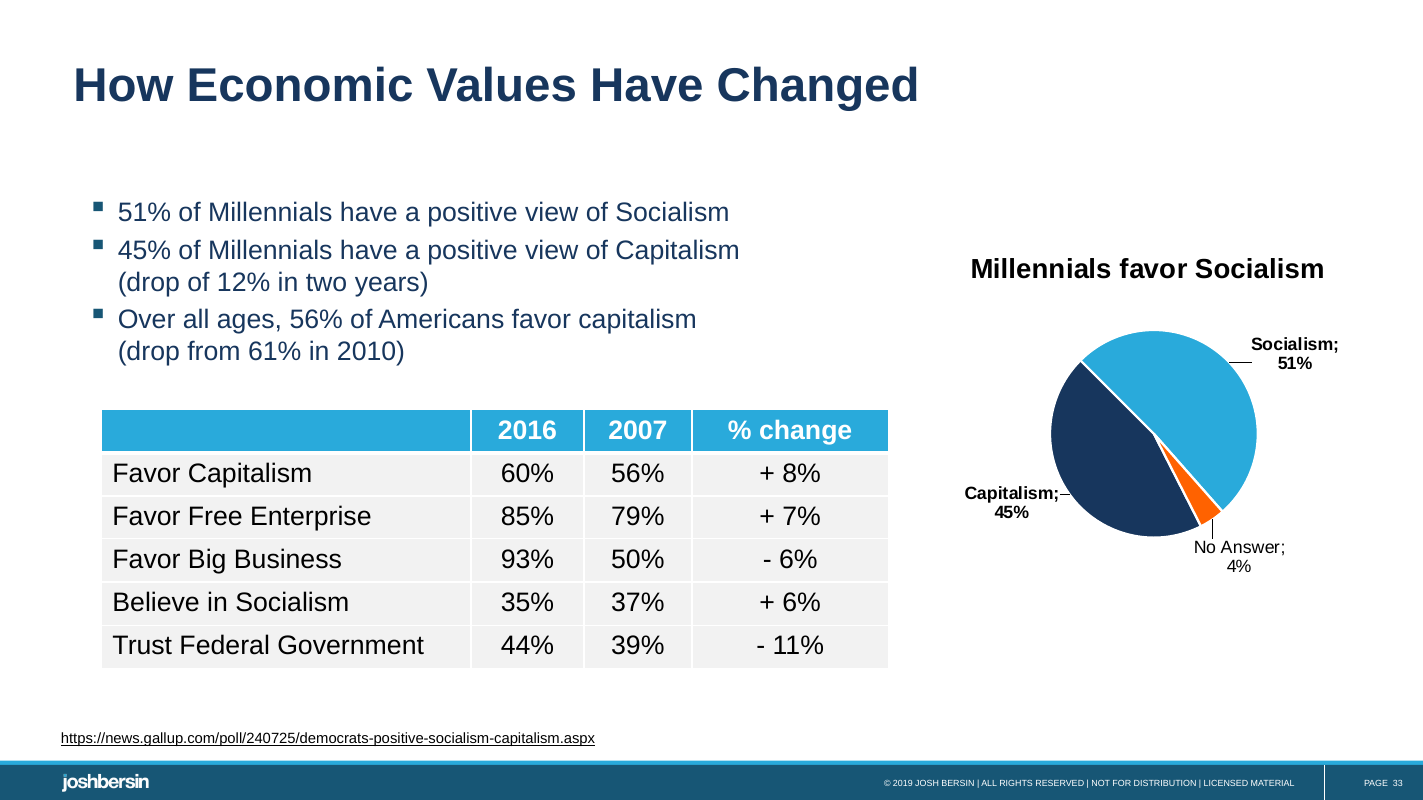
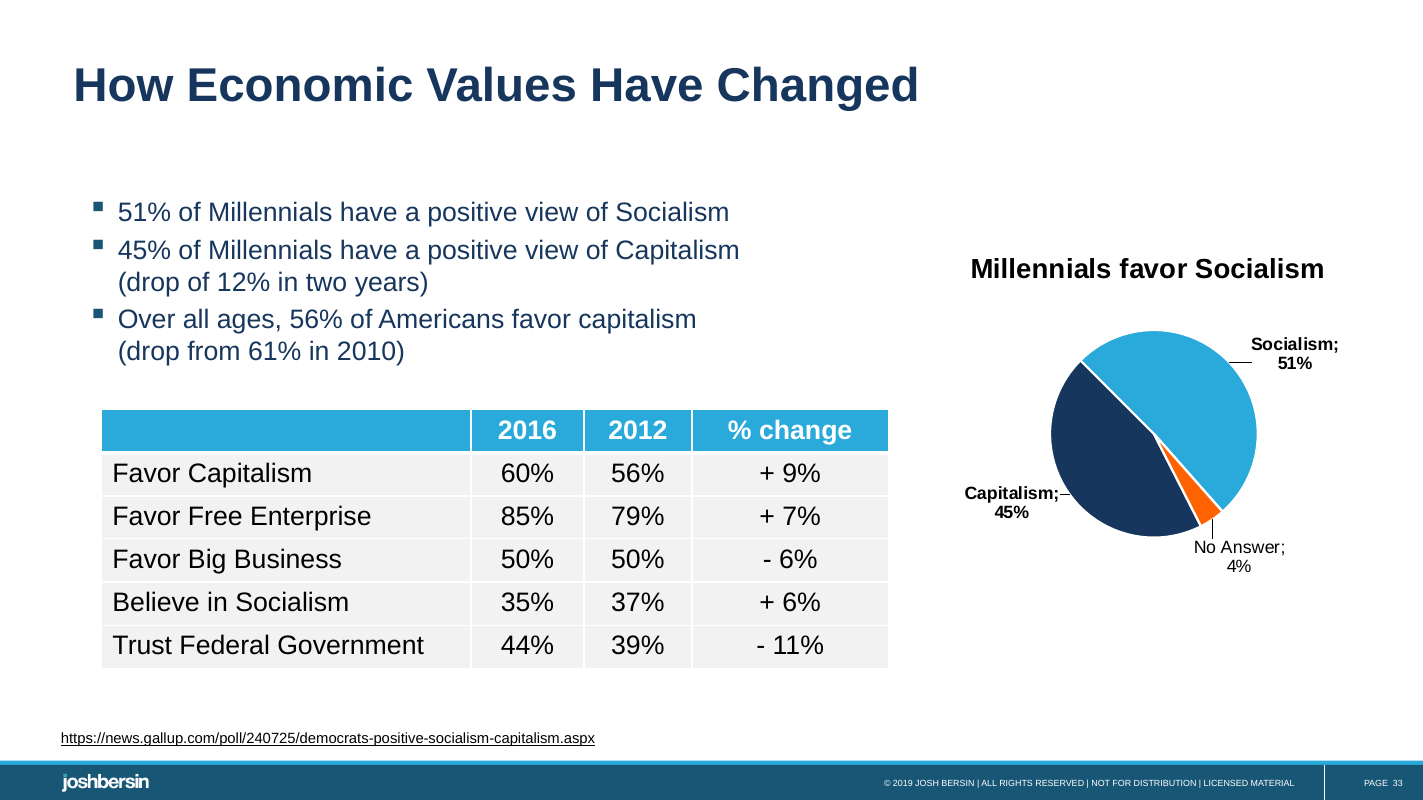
2007: 2007 -> 2012
8%: 8% -> 9%
Business 93%: 93% -> 50%
